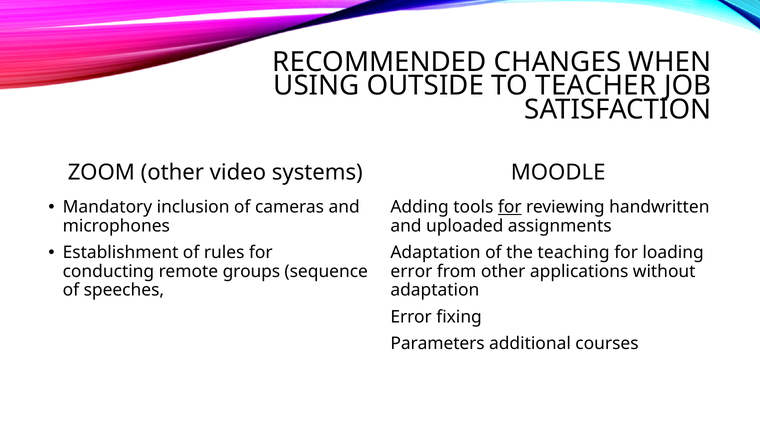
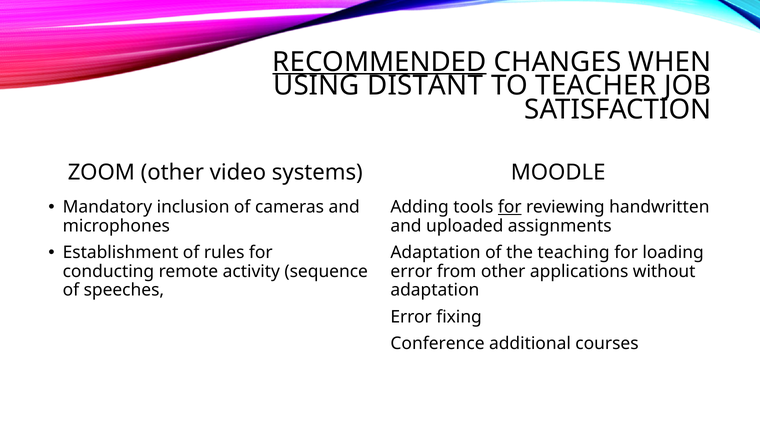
RECOMMENDED underline: none -> present
OUTSIDE: OUTSIDE -> DISTANT
groups: groups -> activity
Parameters: Parameters -> Conference
